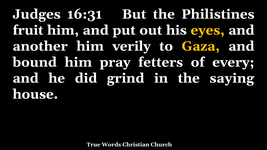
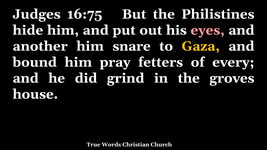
16:31: 16:31 -> 16:75
fruit: fruit -> hide
eyes colour: yellow -> pink
verily: verily -> snare
saying: saying -> groves
